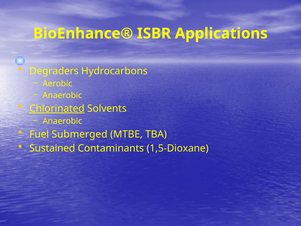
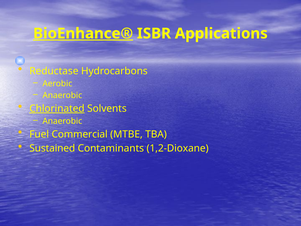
BioEnhance® underline: none -> present
Degraders: Degraders -> Reductase
Submerged: Submerged -> Commercial
1,5-Dioxane: 1,5-Dioxane -> 1,2-Dioxane
